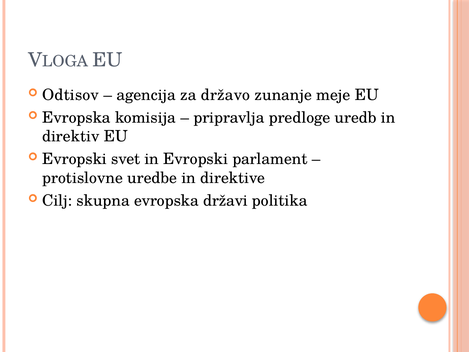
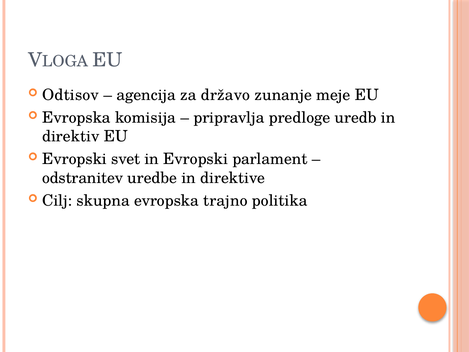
protislovne: protislovne -> odstranitev
državi: državi -> trajno
